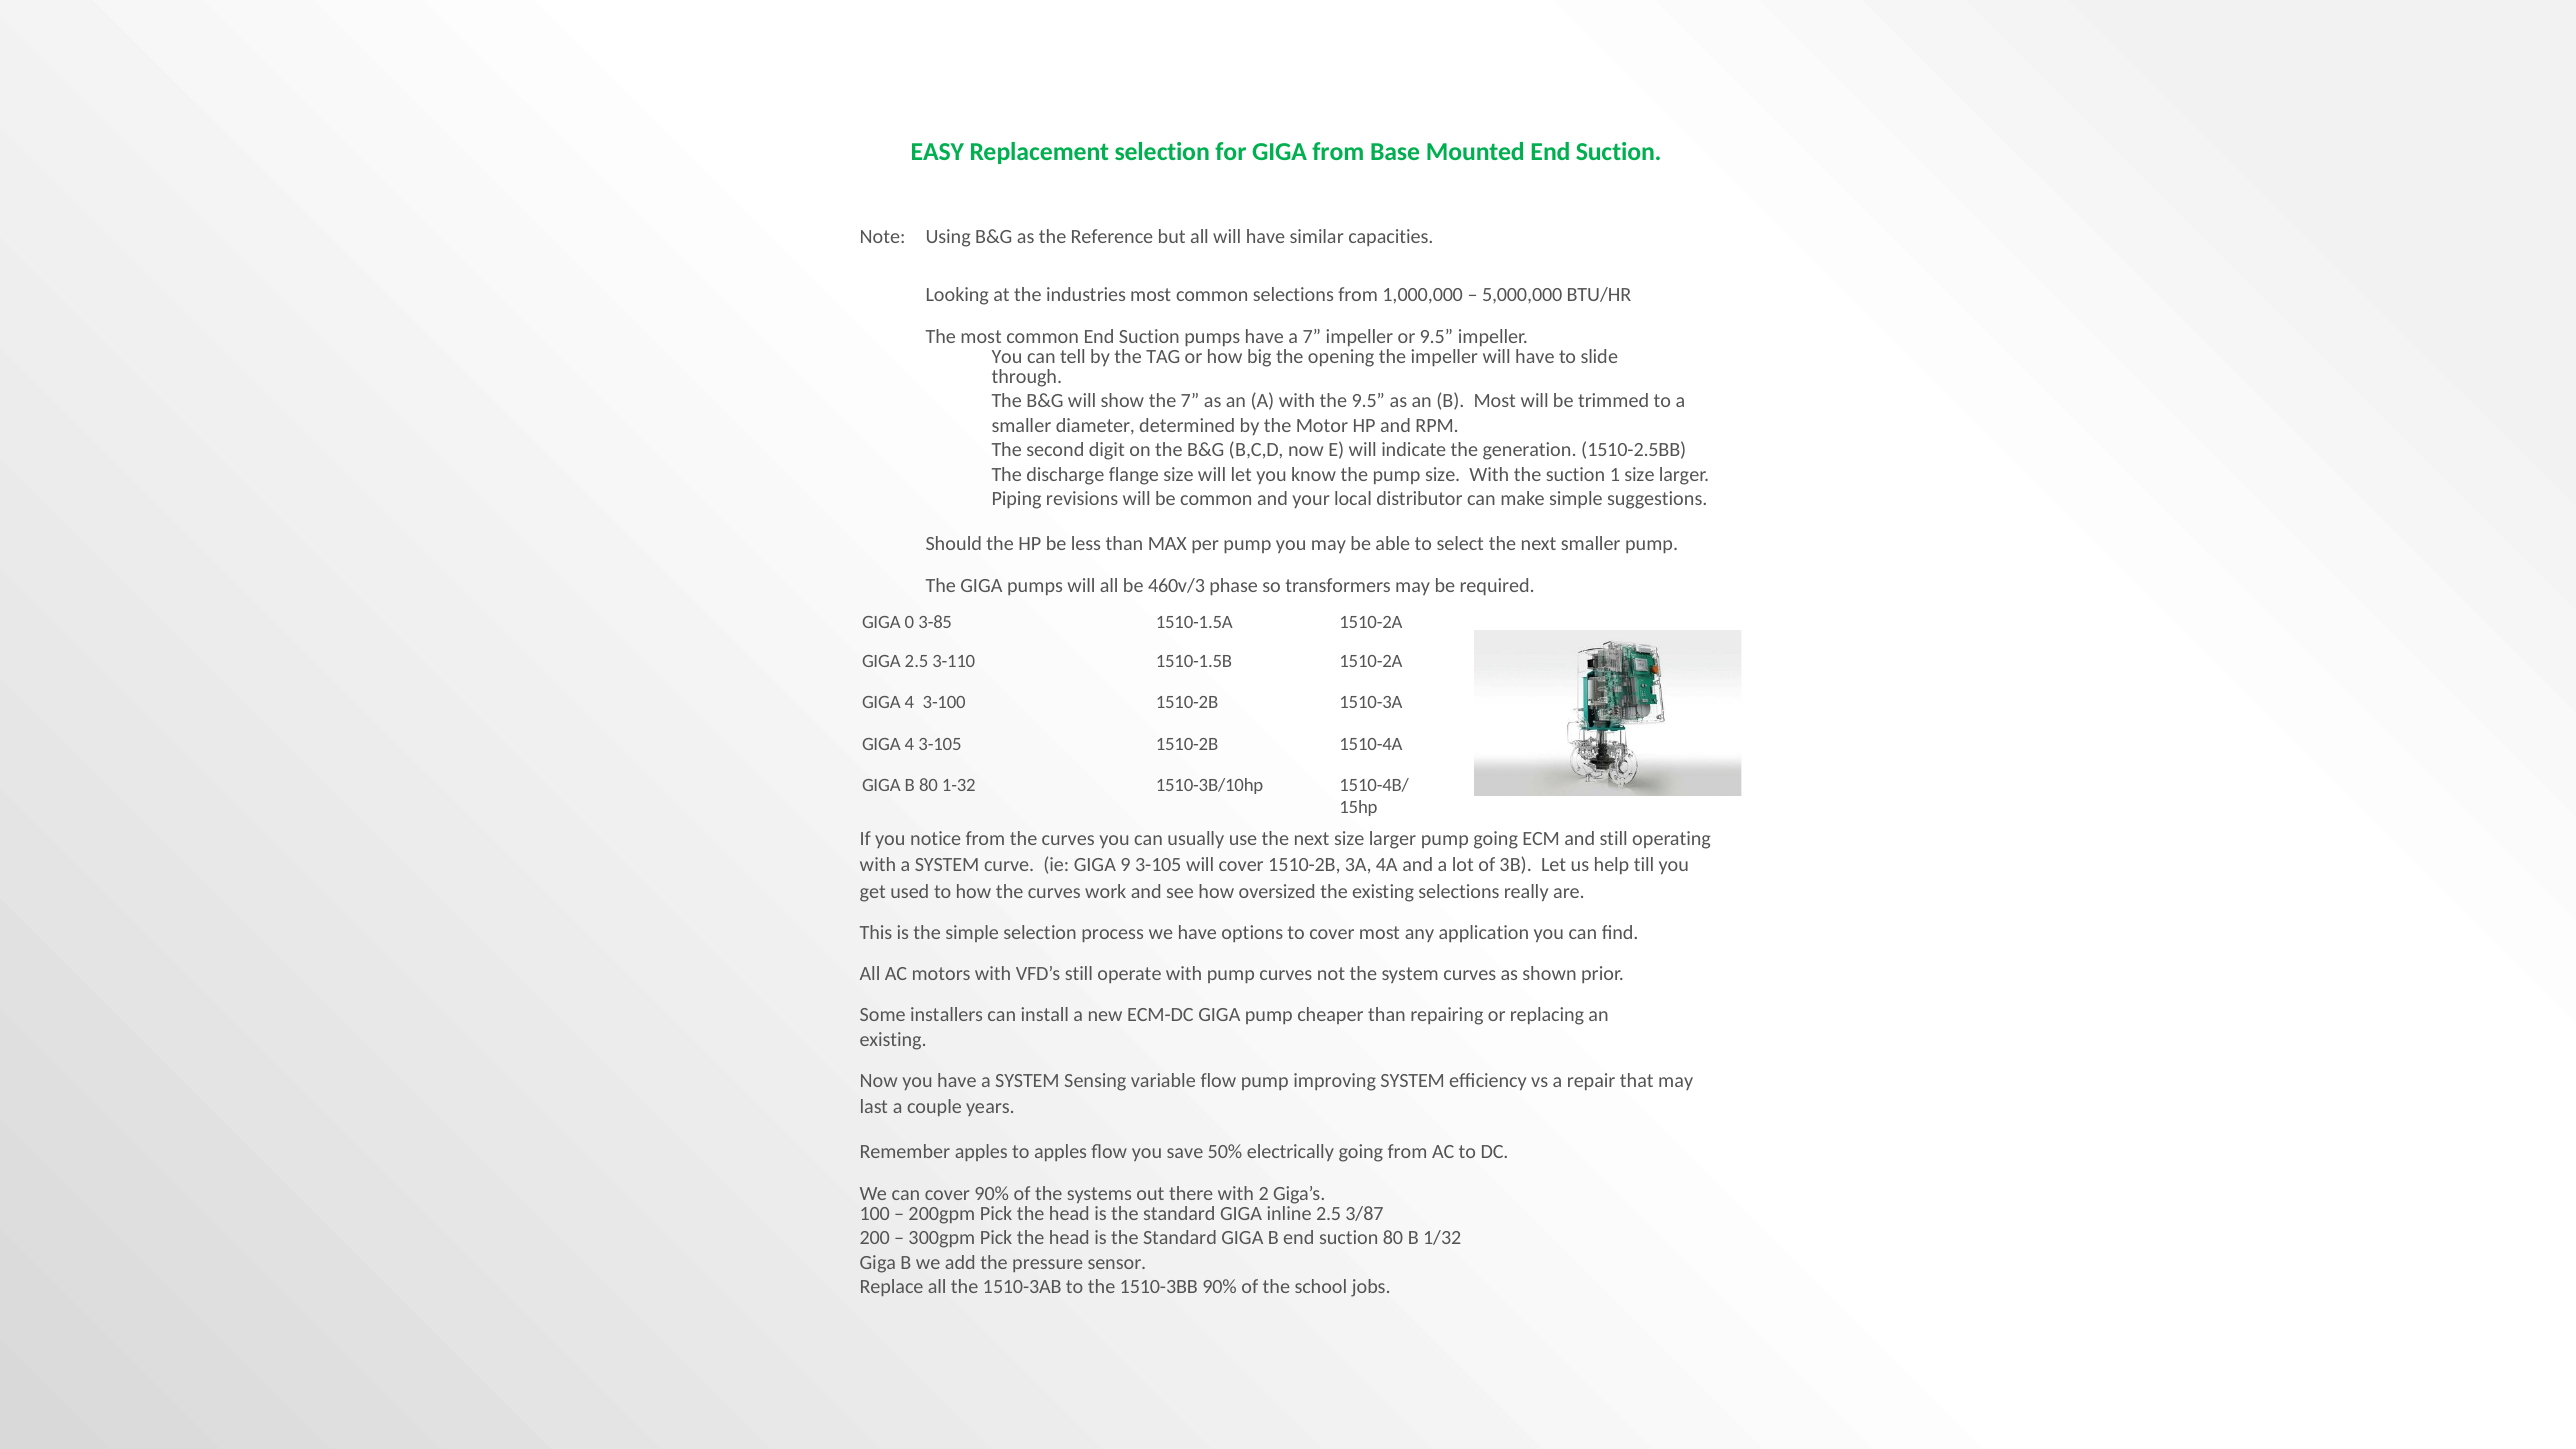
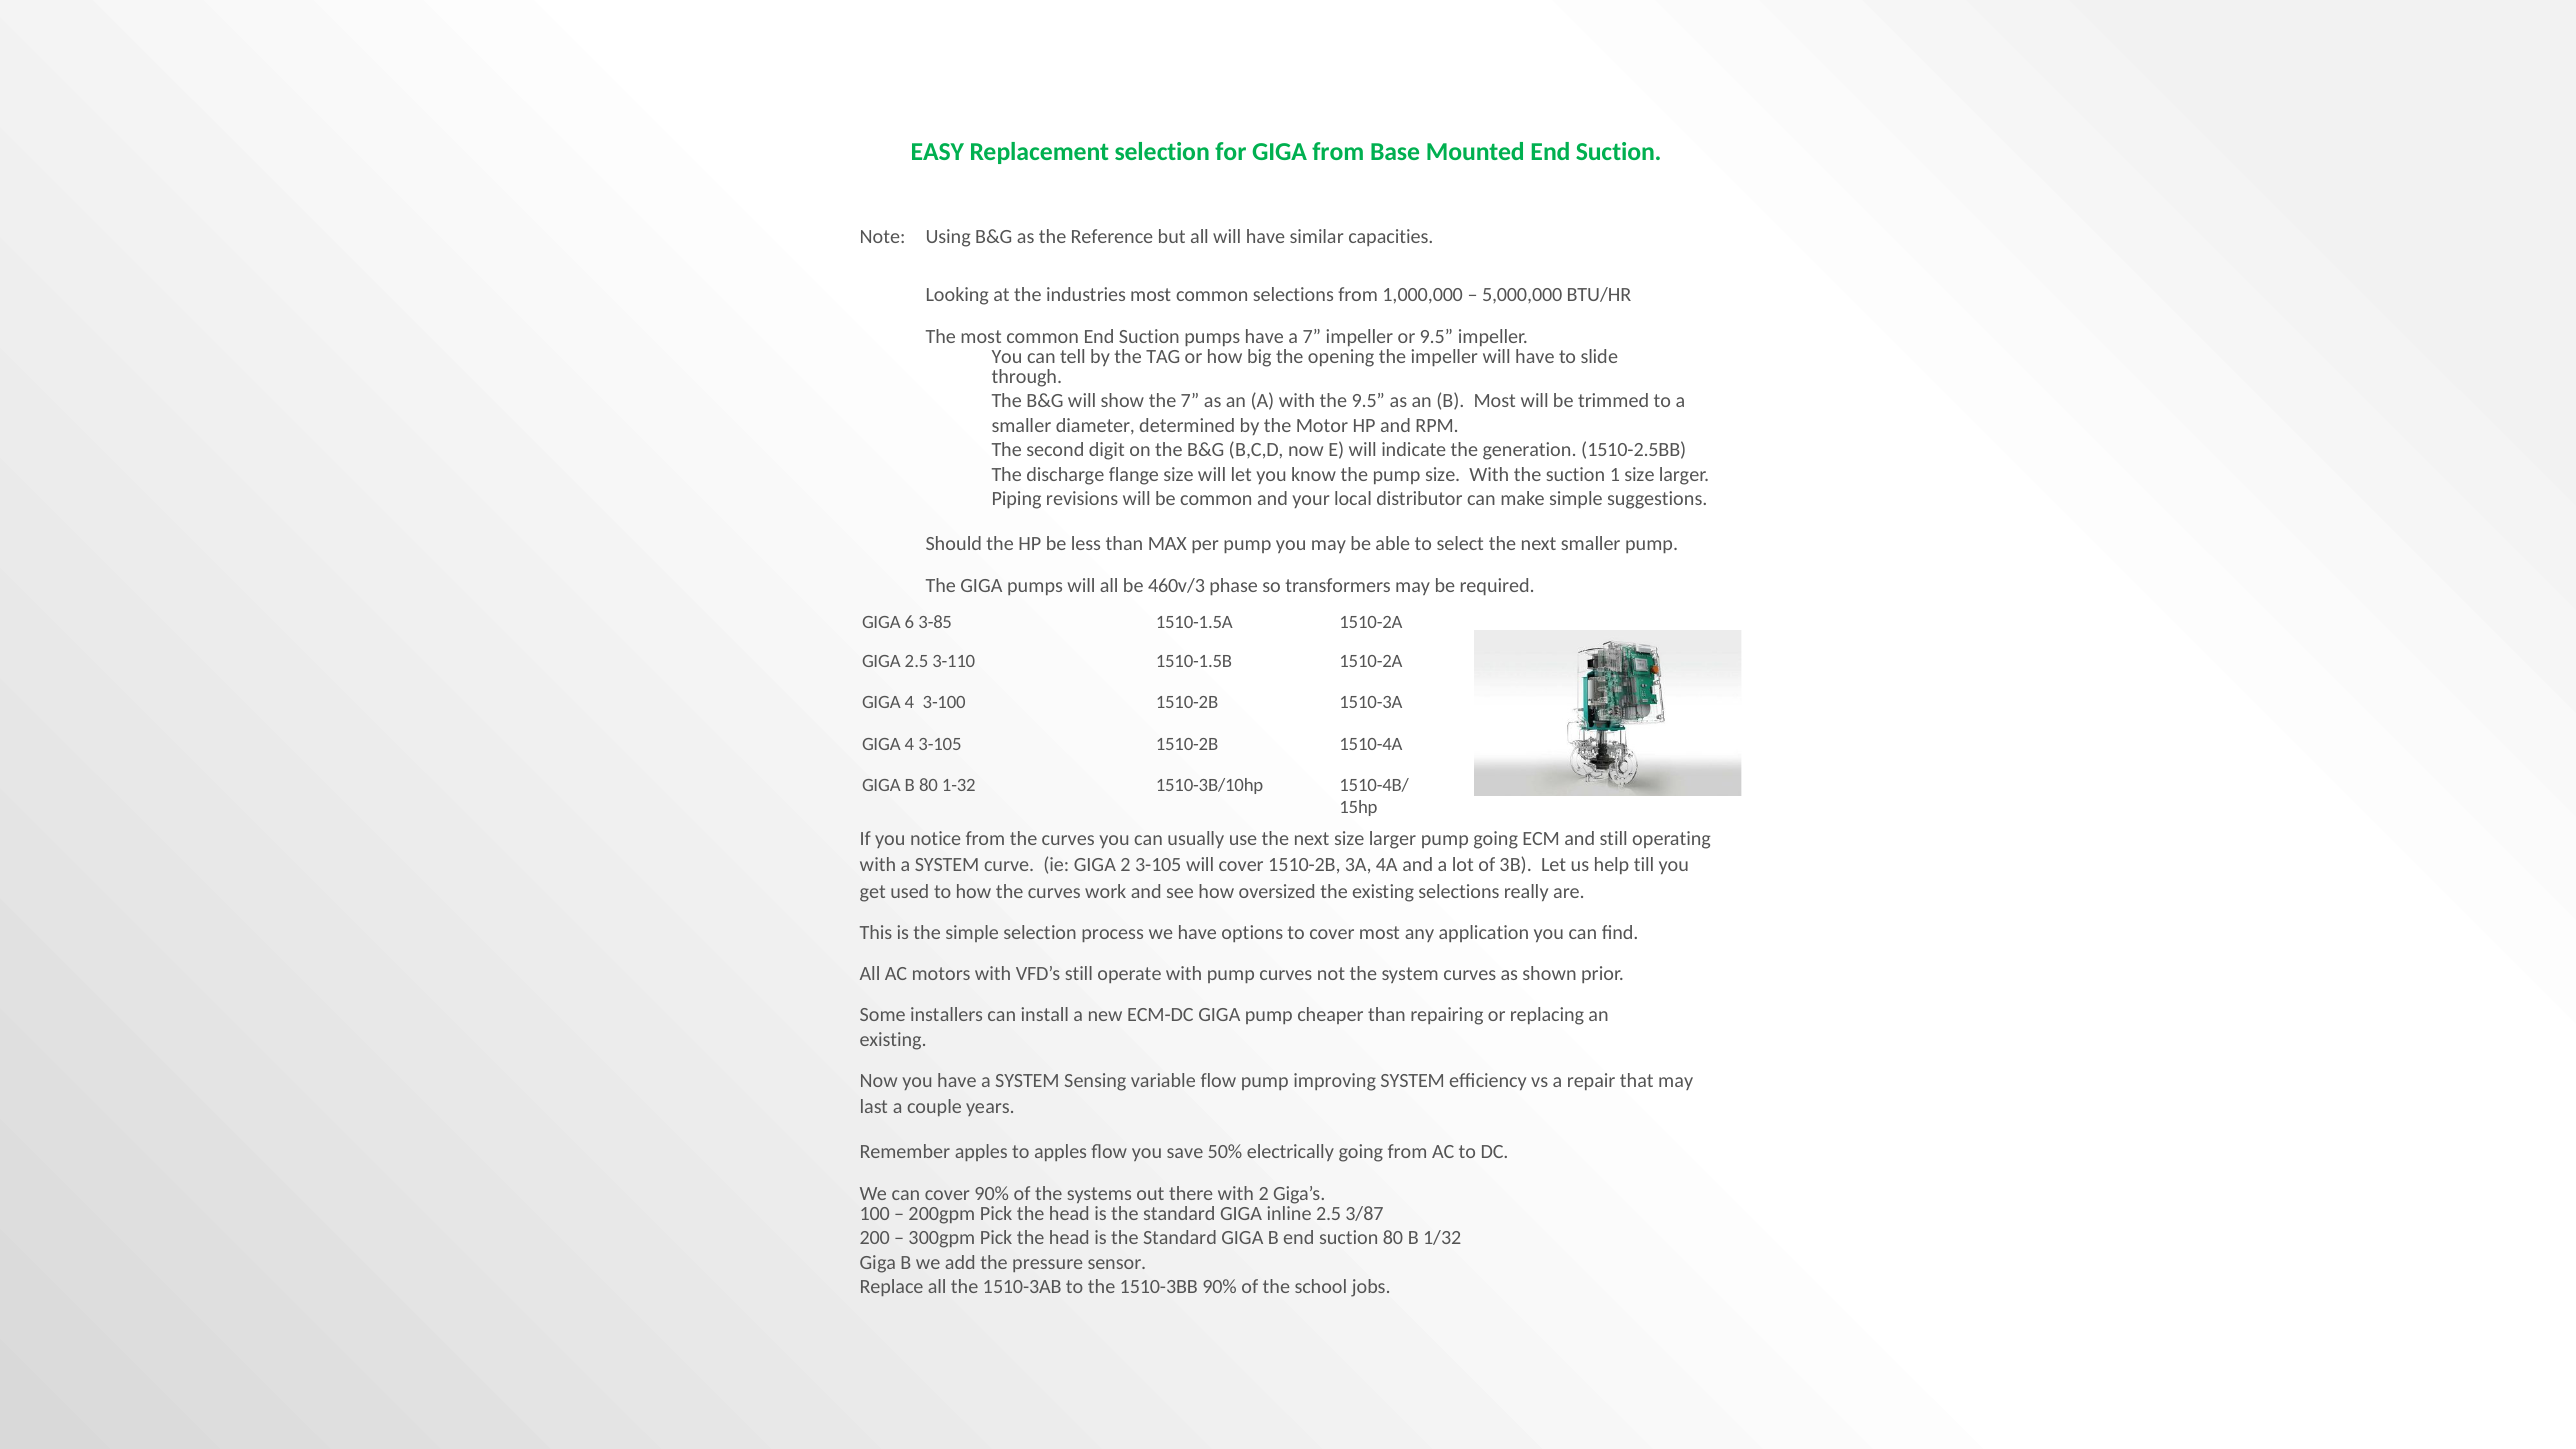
0: 0 -> 6
GIGA 9: 9 -> 2
